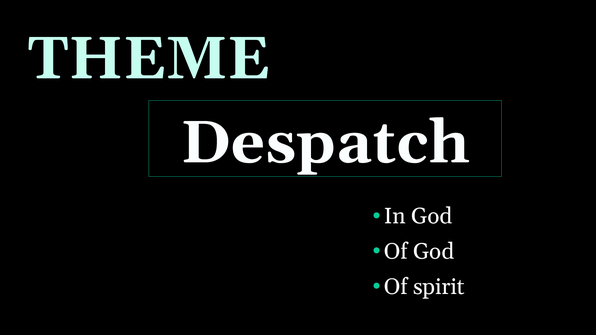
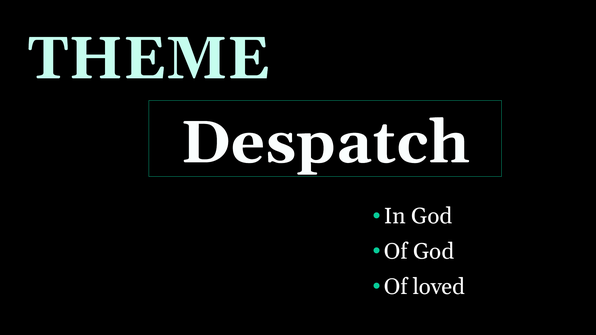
spirit: spirit -> loved
